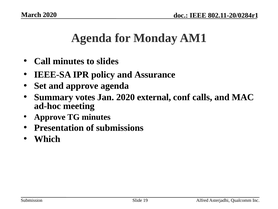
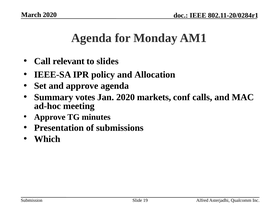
Call minutes: minutes -> relevant
Assurance: Assurance -> Allocation
external: external -> markets
